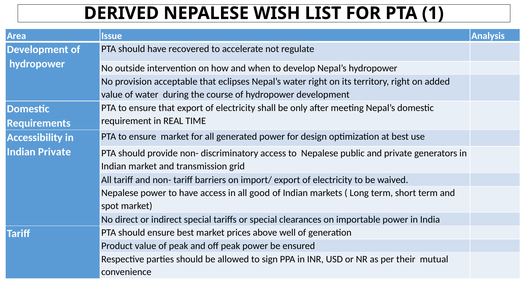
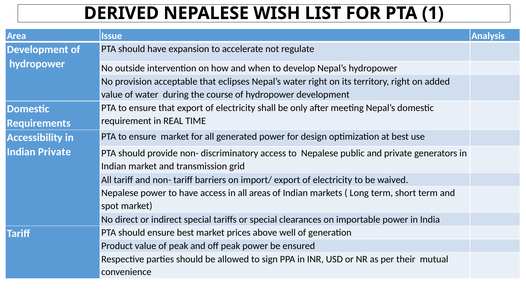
recovered: recovered -> expansion
good: good -> areas
